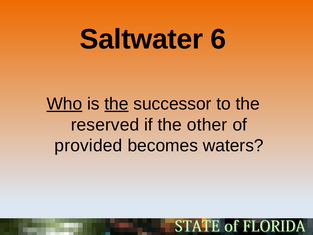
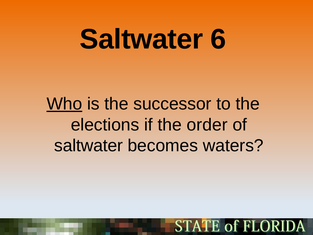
the at (116, 104) underline: present -> none
reserved: reserved -> elections
other: other -> order
provided at (88, 146): provided -> saltwater
